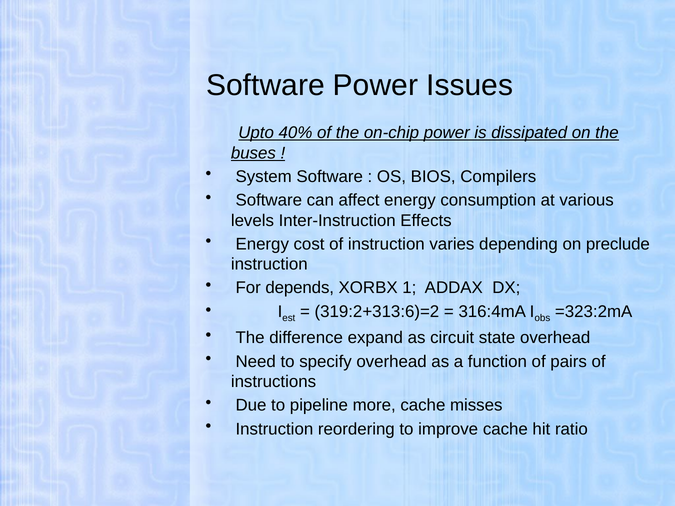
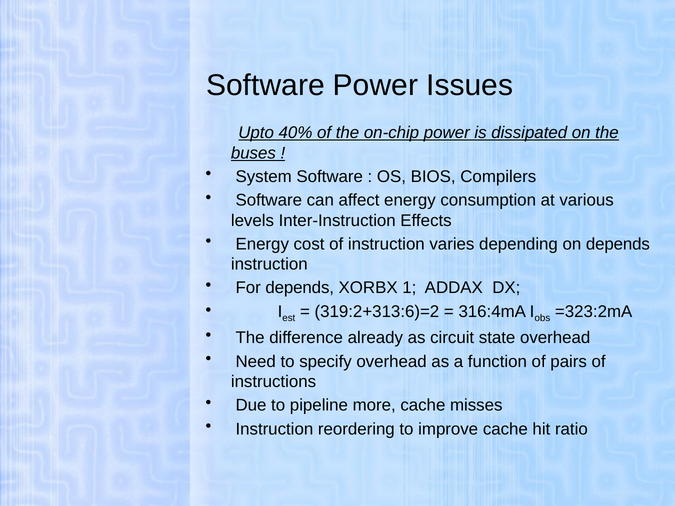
on preclude: preclude -> depends
expand: expand -> already
